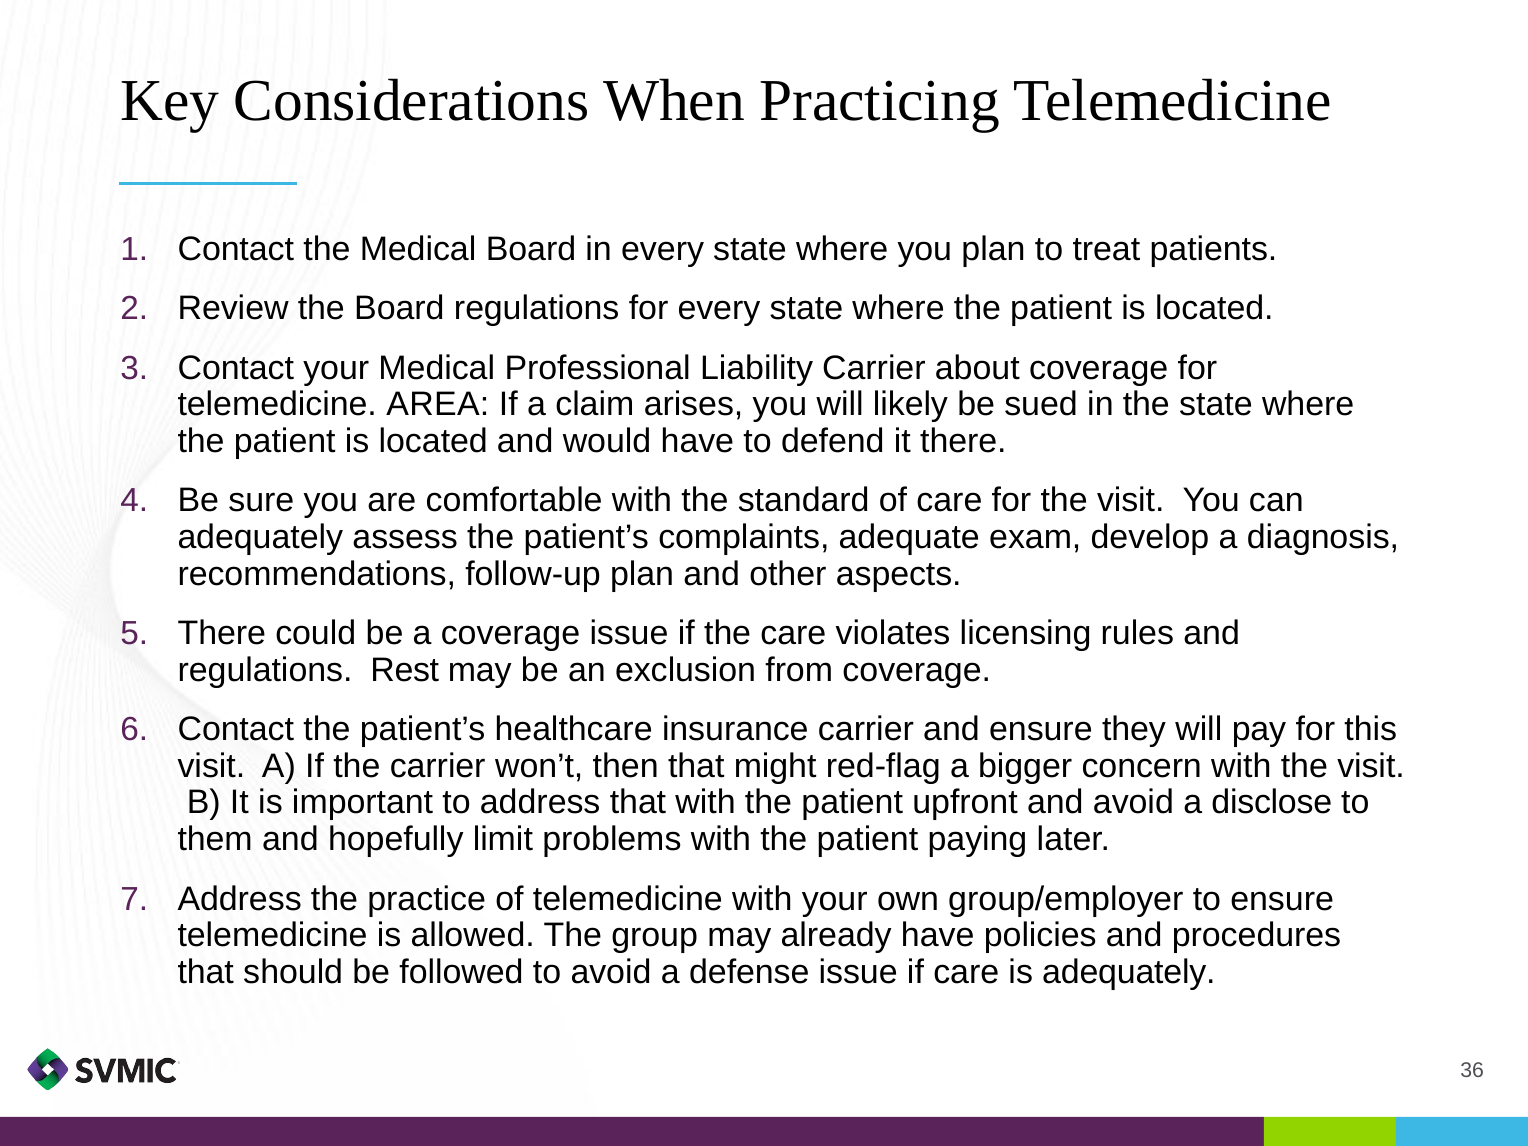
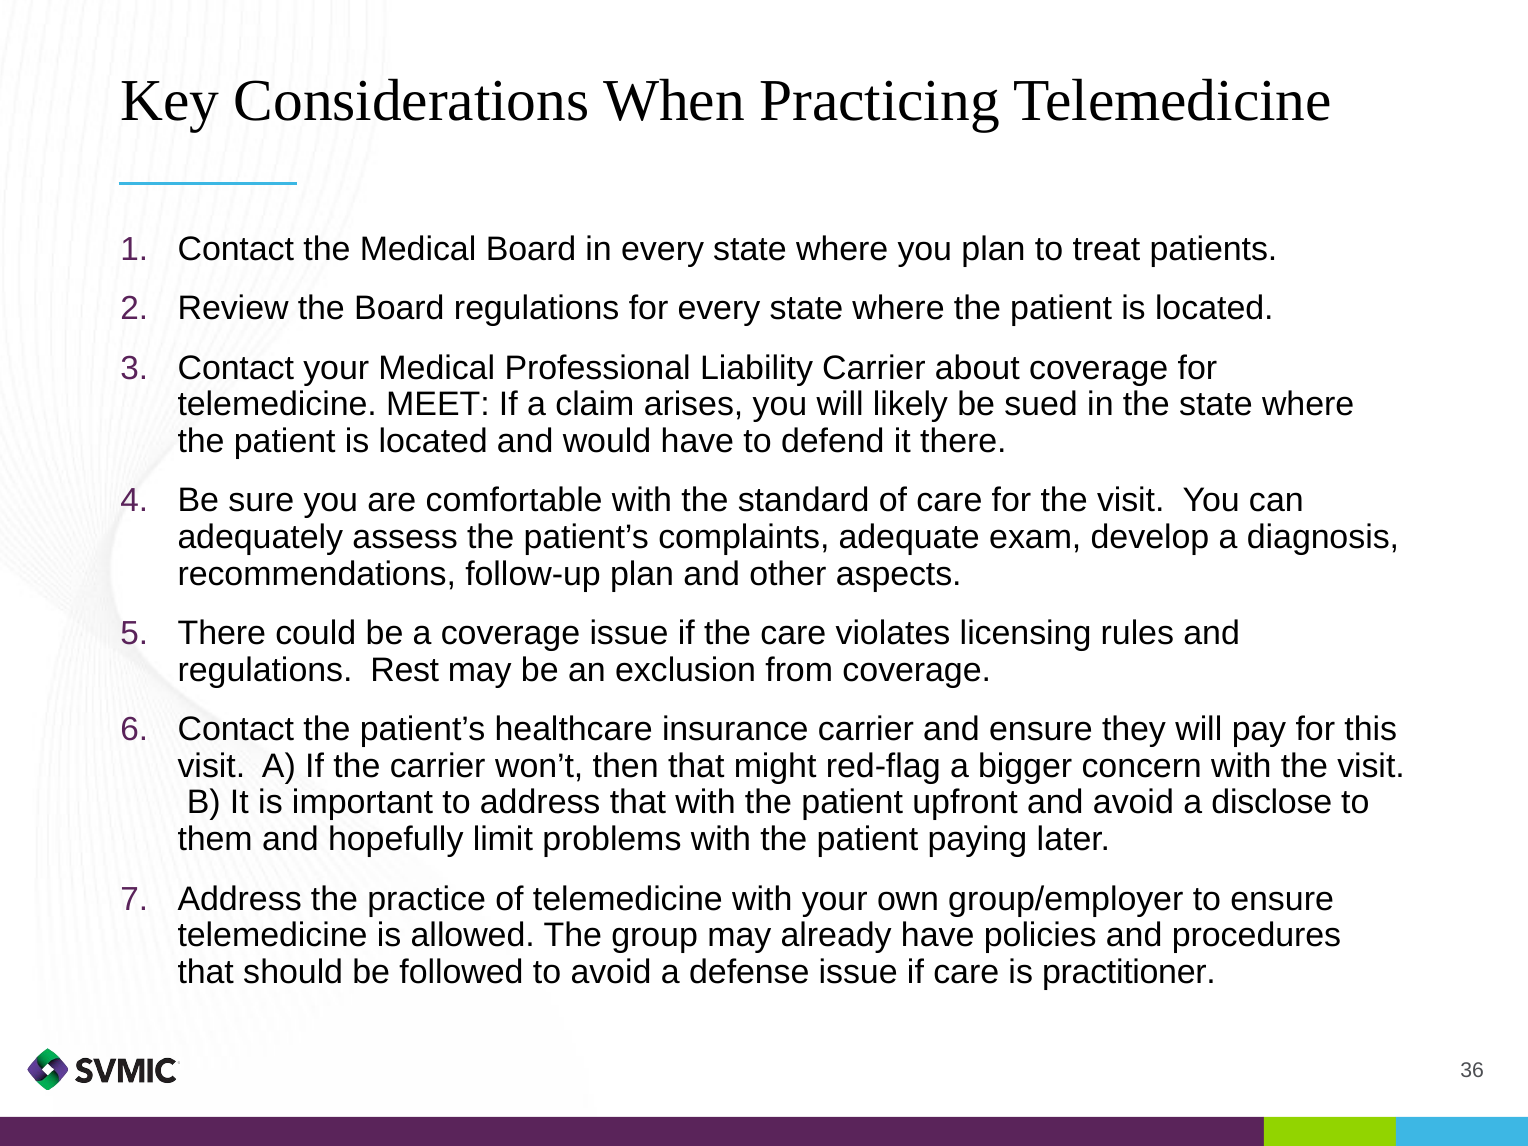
AREA: AREA -> MEET
is adequately: adequately -> practitioner
